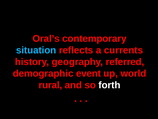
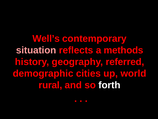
Oral’s: Oral’s -> Well’s
situation colour: light blue -> pink
currents: currents -> methods
event: event -> cities
